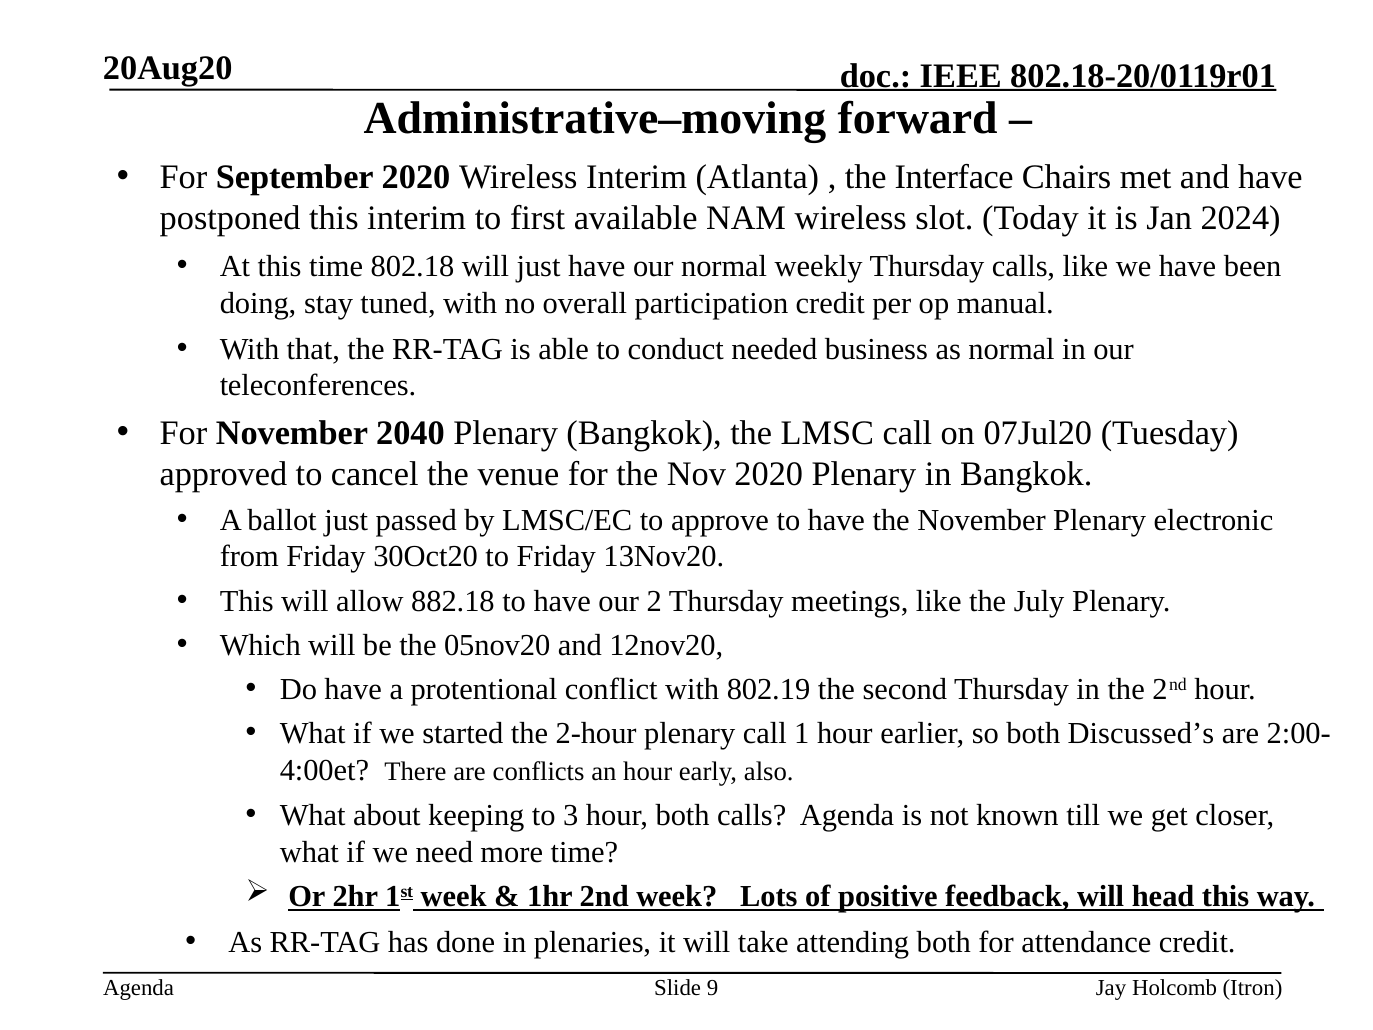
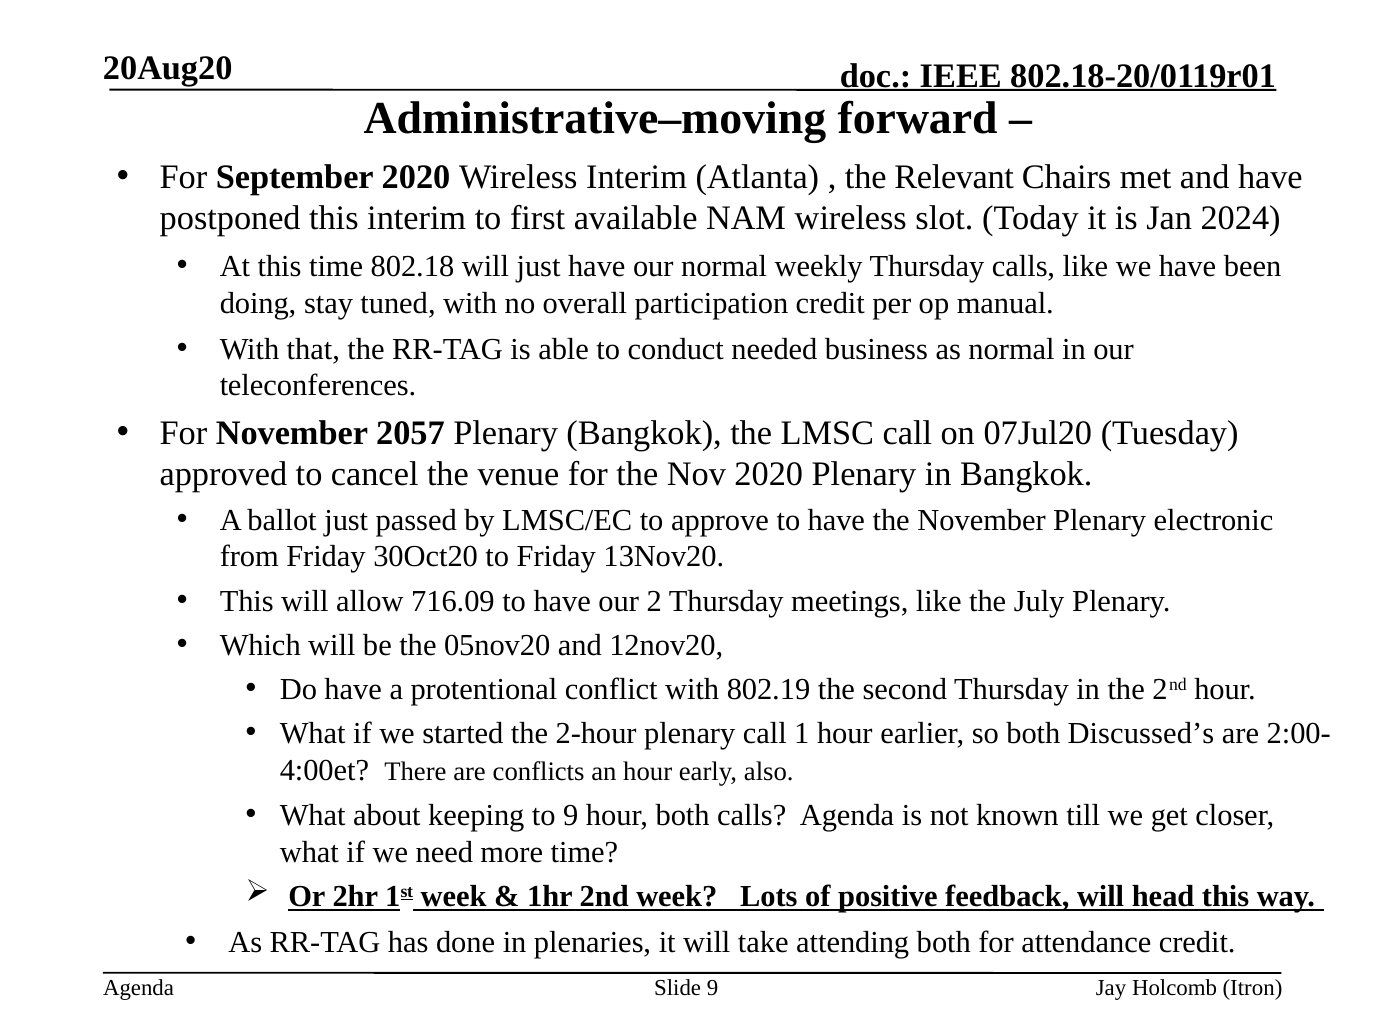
Interface: Interface -> Relevant
2040: 2040 -> 2057
882.18: 882.18 -> 716.09
to 3: 3 -> 9
